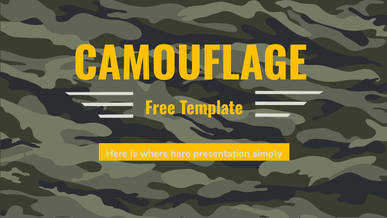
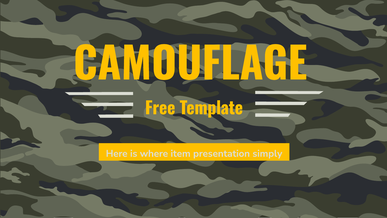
where here: here -> item
